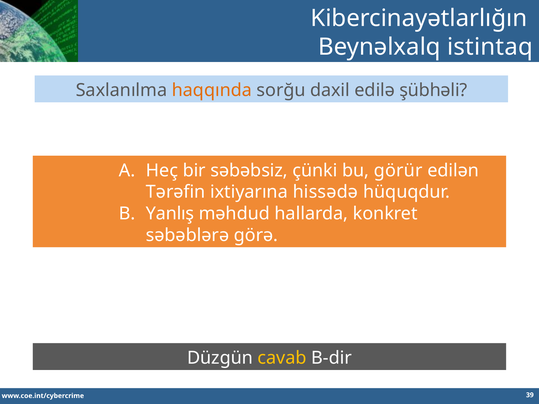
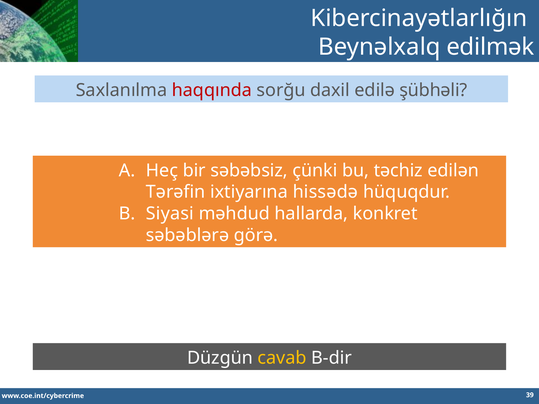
istintaq: istintaq -> edilmək
haqqında colour: orange -> red
görür: görür -> təchiz
Yanlış: Yanlış -> Siyasi
